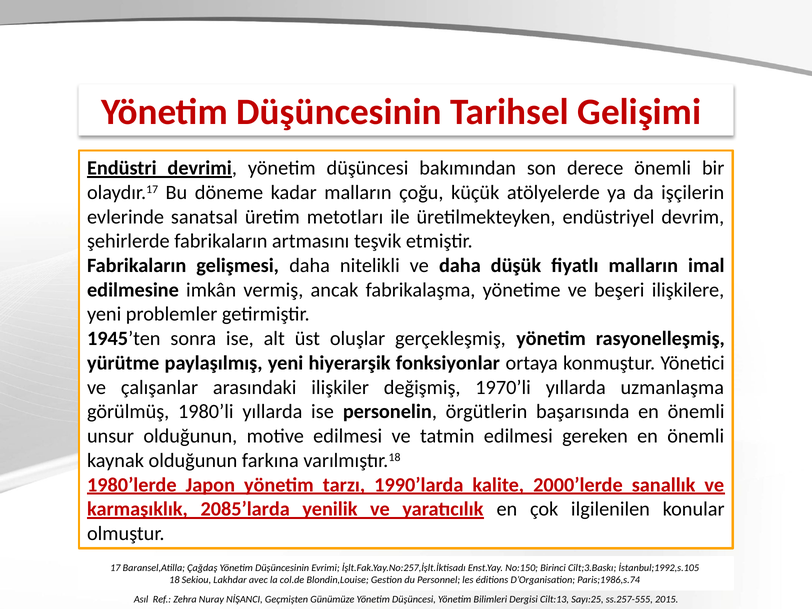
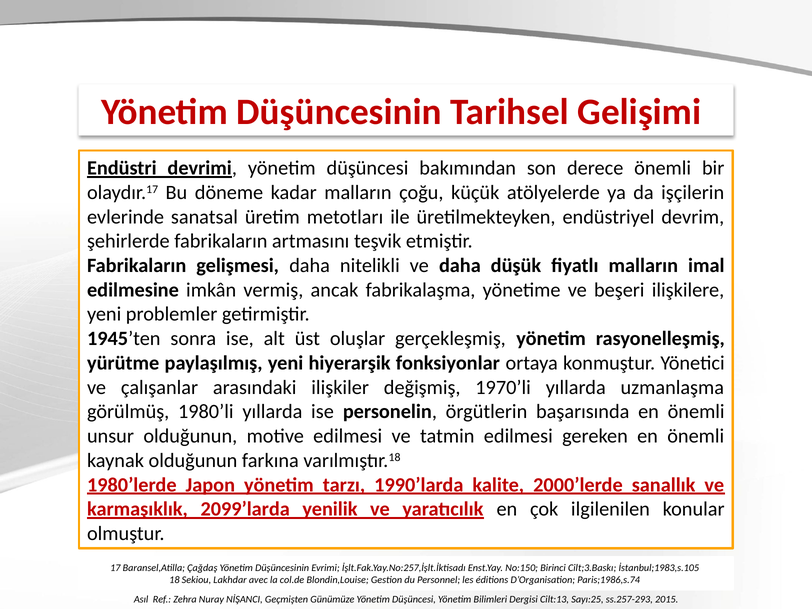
2085’larda: 2085’larda -> 2099’larda
İstanbul;1992,s.105: İstanbul;1992,s.105 -> İstanbul;1983,s.105
ss.257-555: ss.257-555 -> ss.257-293
